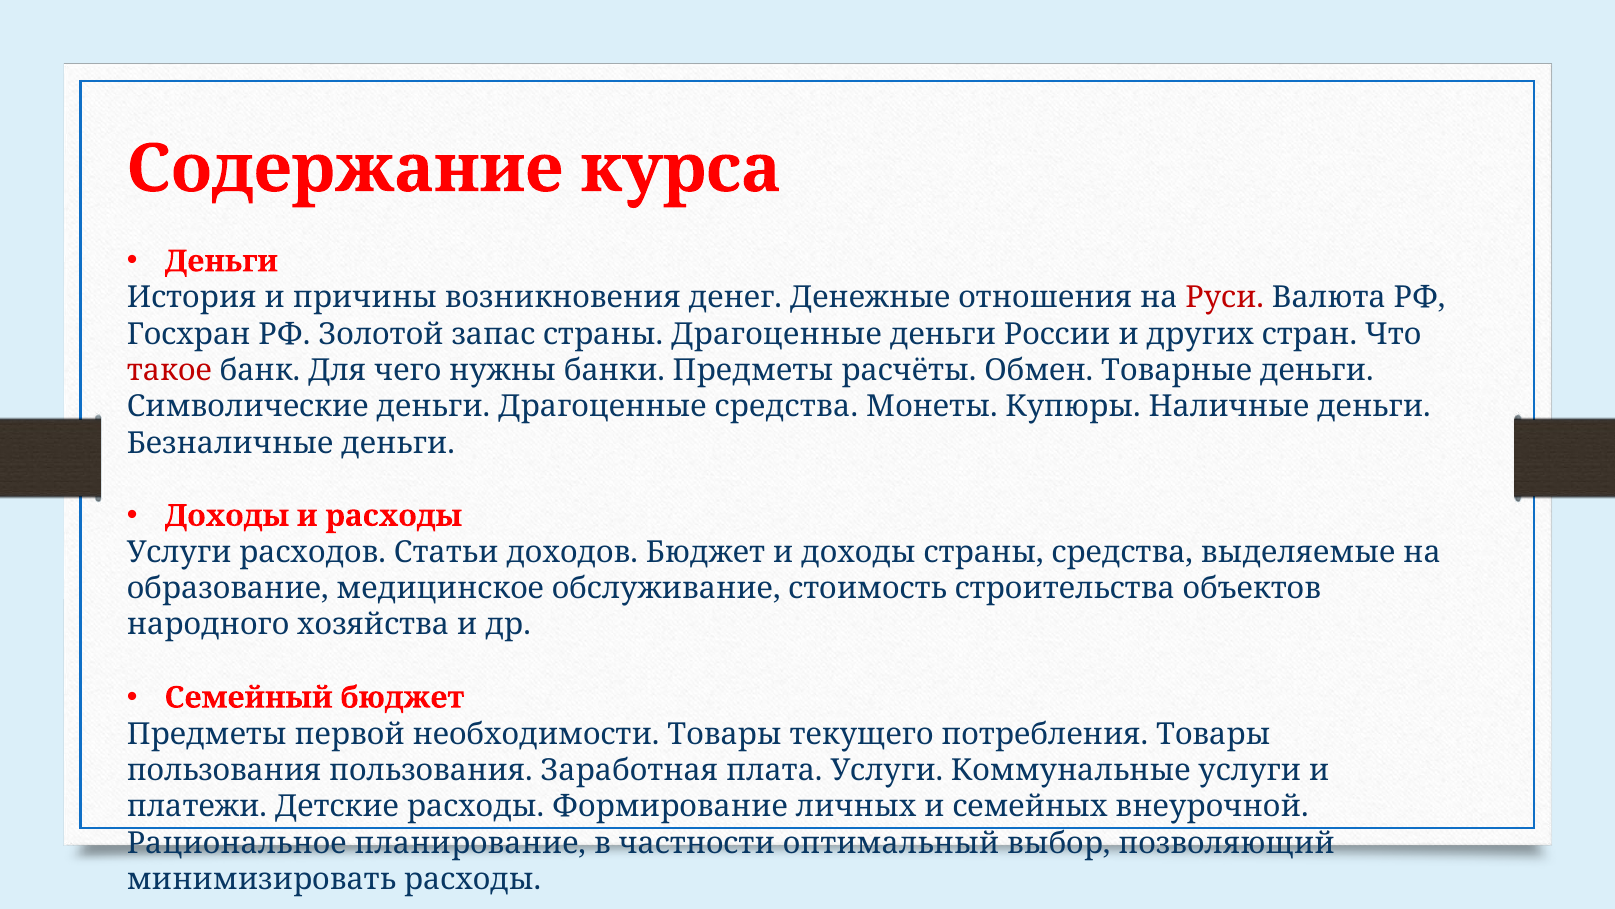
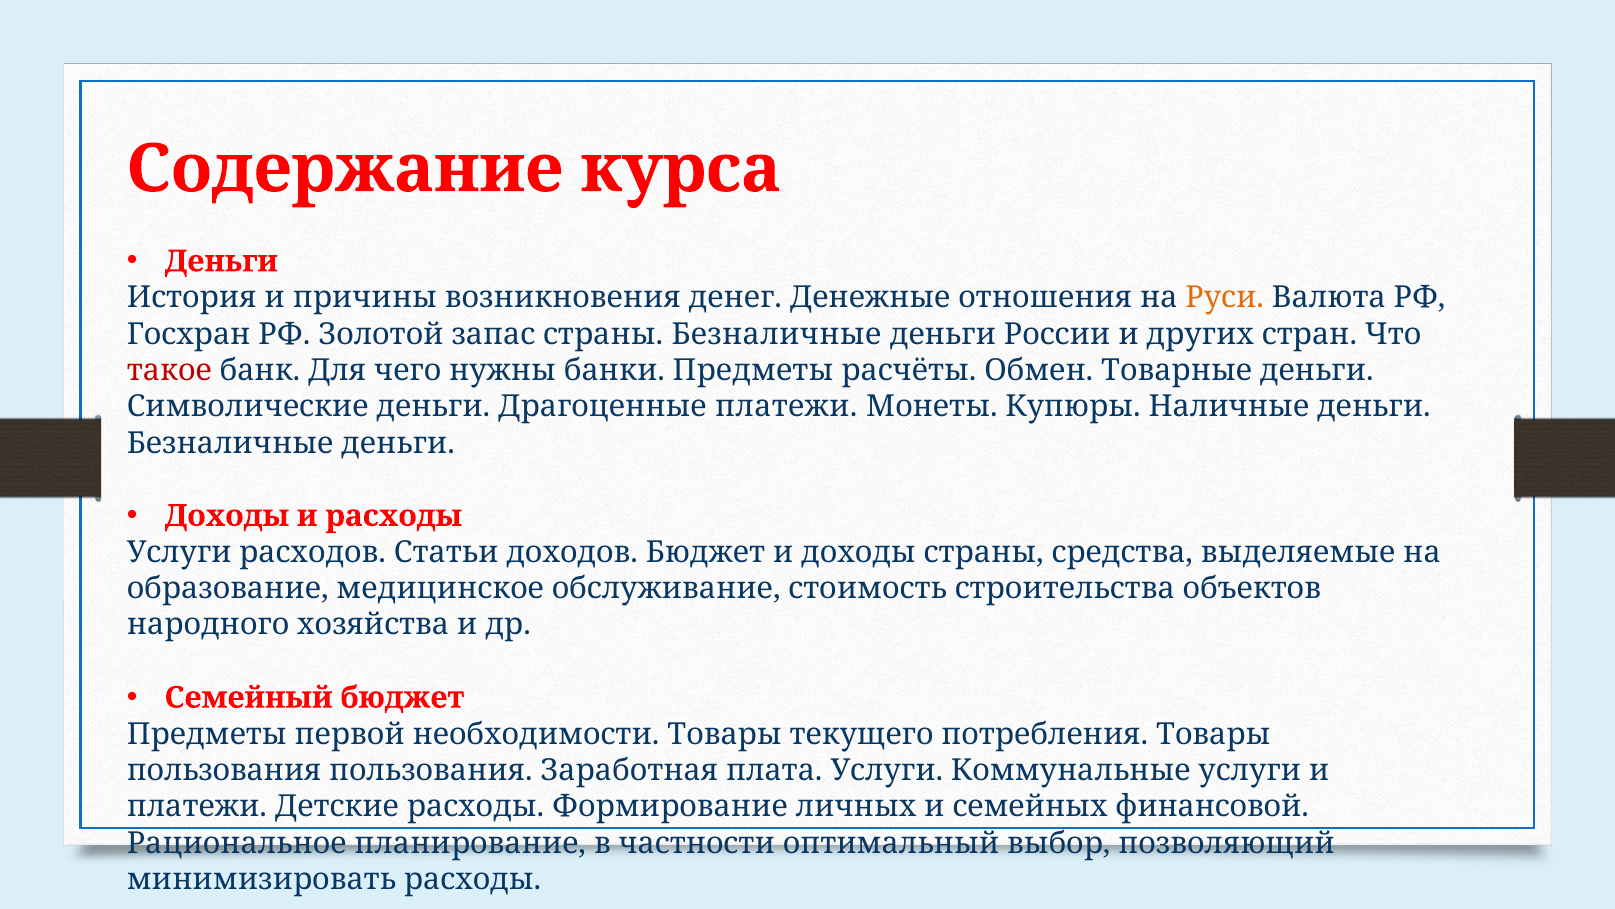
Руси colour: red -> orange
страны Драгоценные: Драгоценные -> Безналичные
Драгоценные средства: средства -> платежи
внеурочной: внеурочной -> финансовой
